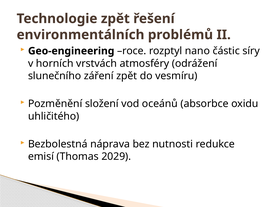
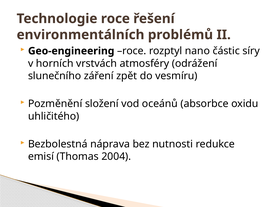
Technologie zpět: zpět -> roce
2029: 2029 -> 2004
